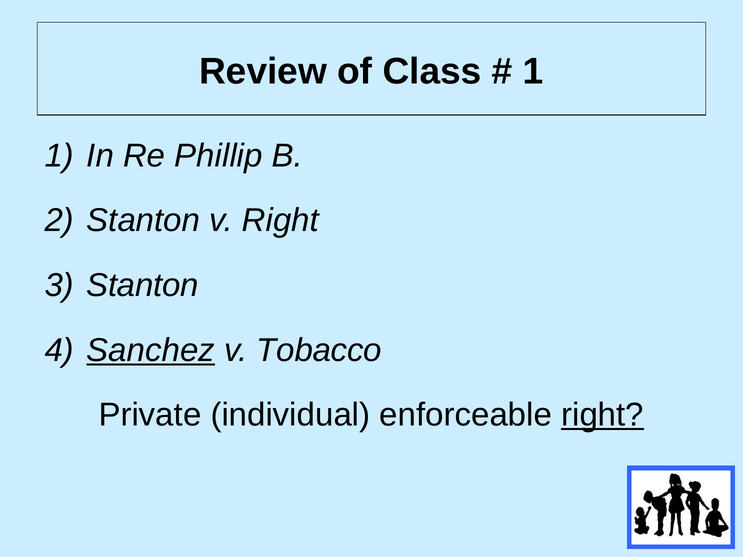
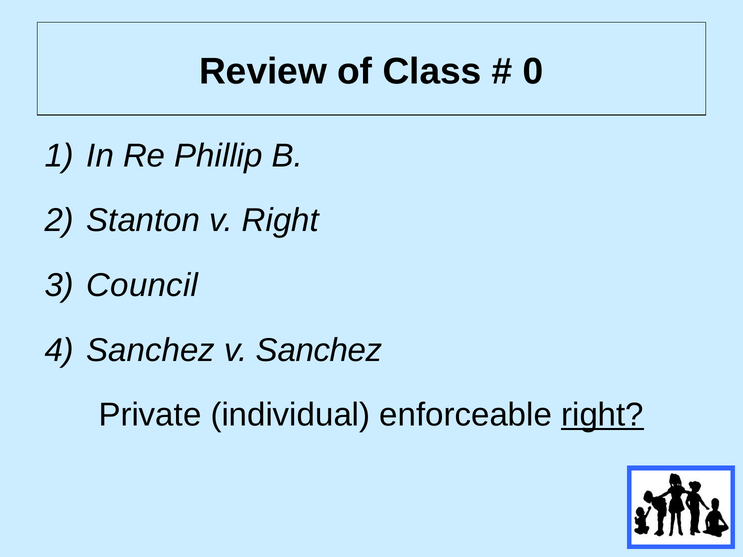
1 at (533, 71): 1 -> 0
Stanton at (142, 286): Stanton -> Council
Sanchez at (151, 350) underline: present -> none
v Tobacco: Tobacco -> Sanchez
